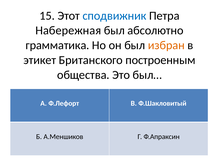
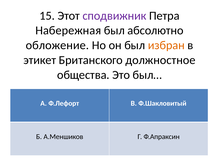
сподвижник colour: blue -> purple
грамматика: грамматика -> обложение
построенным: построенным -> должностное
